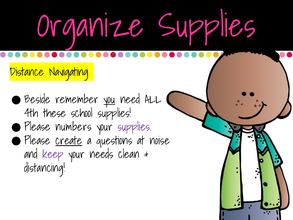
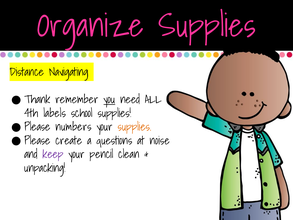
Beside: Beside -> Thank
these: these -> labels
supplies at (135, 127) colour: purple -> orange
create underline: present -> none
needs: needs -> pencil
distancing: distancing -> unpacking
